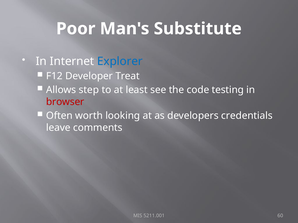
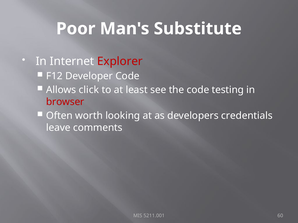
Explorer colour: blue -> red
Developer Treat: Treat -> Code
step: step -> click
